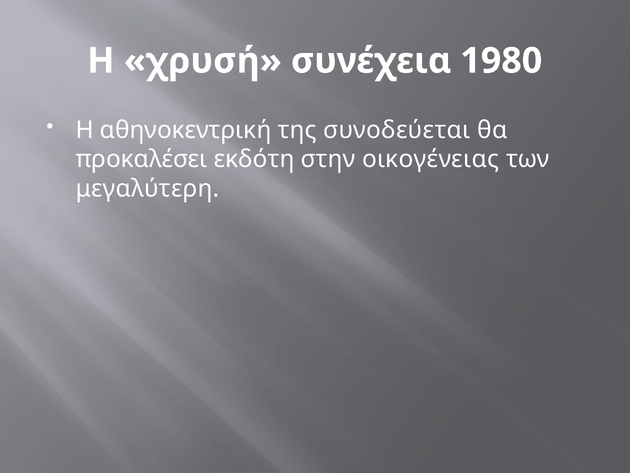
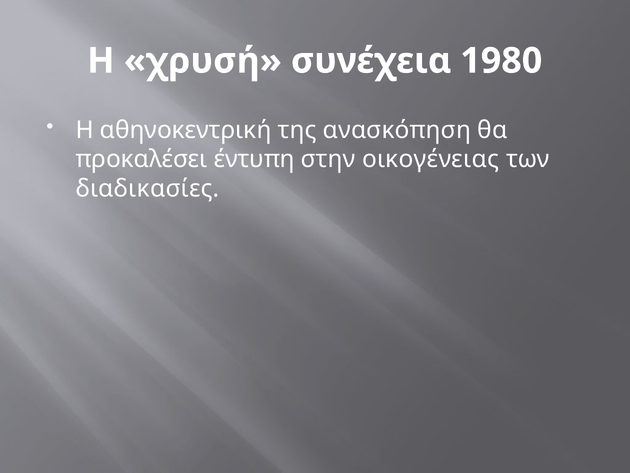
συνοδεύεται: συνοδεύεται -> ανασκόπηση
εκδότη: εκδότη -> έντυπη
μεγαλύτερη: μεγαλύτερη -> διαδικασίες
